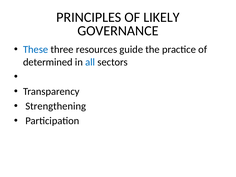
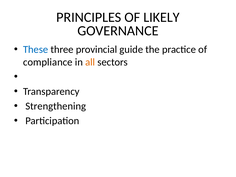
resources: resources -> provincial
determined: determined -> compliance
all colour: blue -> orange
